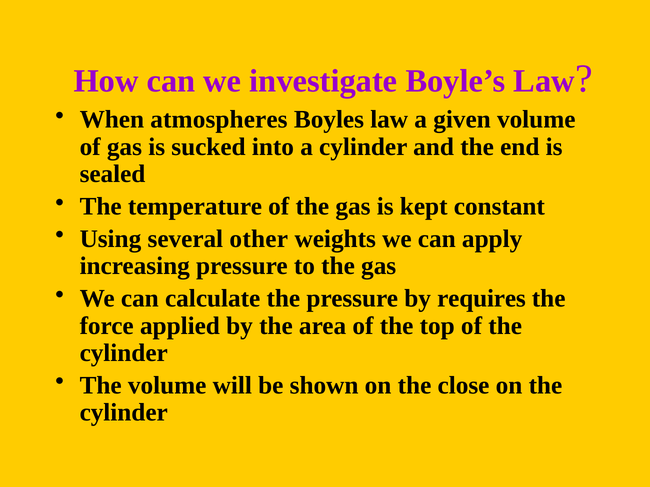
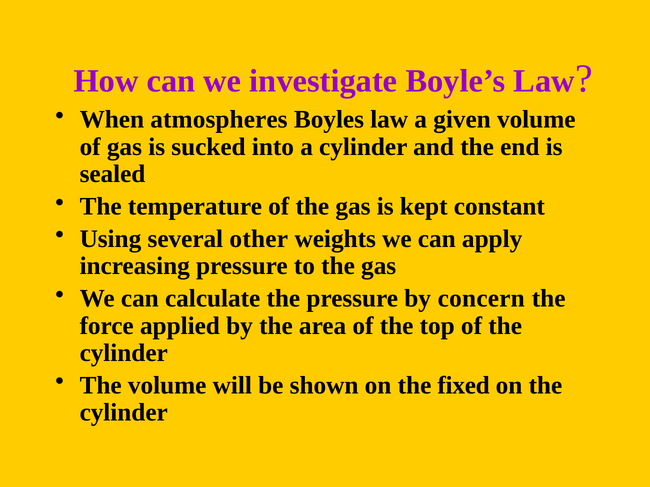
requires: requires -> concern
close: close -> fixed
